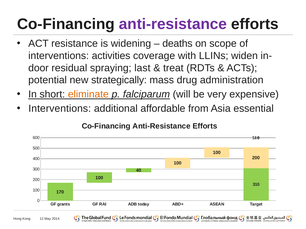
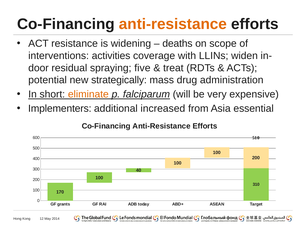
anti-resistance at (173, 24) colour: purple -> orange
last: last -> five
Interventions at (60, 109): Interventions -> Implementers
affordable: affordable -> increased
